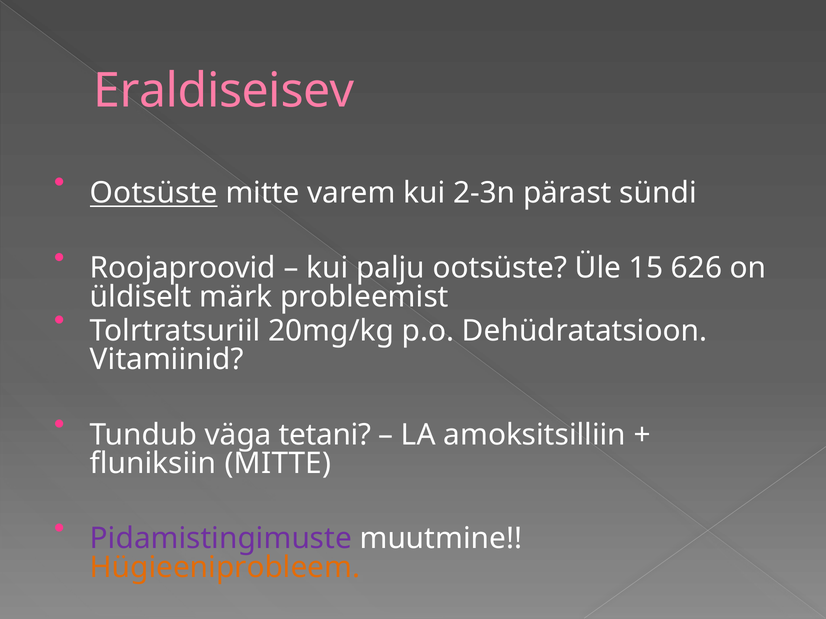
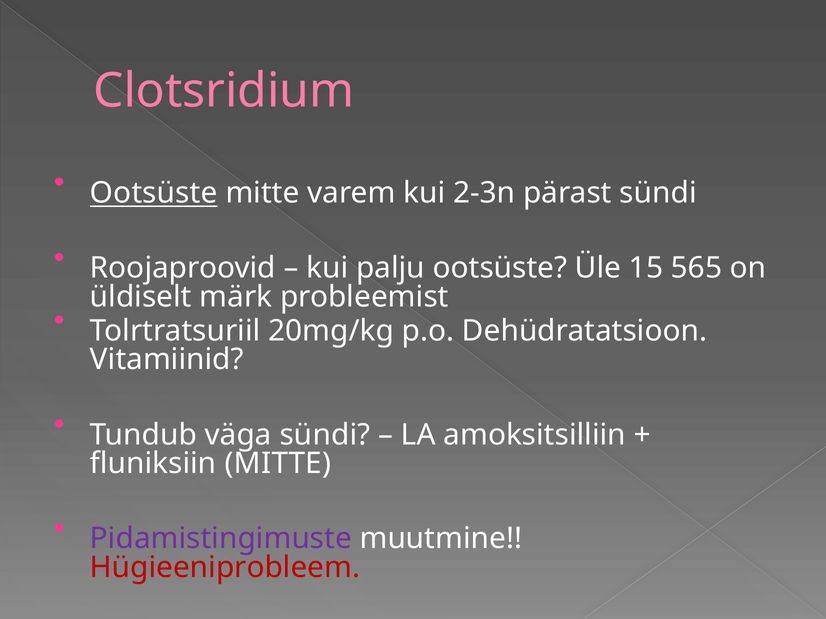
Eraldiseisev: Eraldiseisev -> Clotsridium
626: 626 -> 565
väga tetani: tetani -> sündi
Hügieeniprobleem colour: orange -> red
